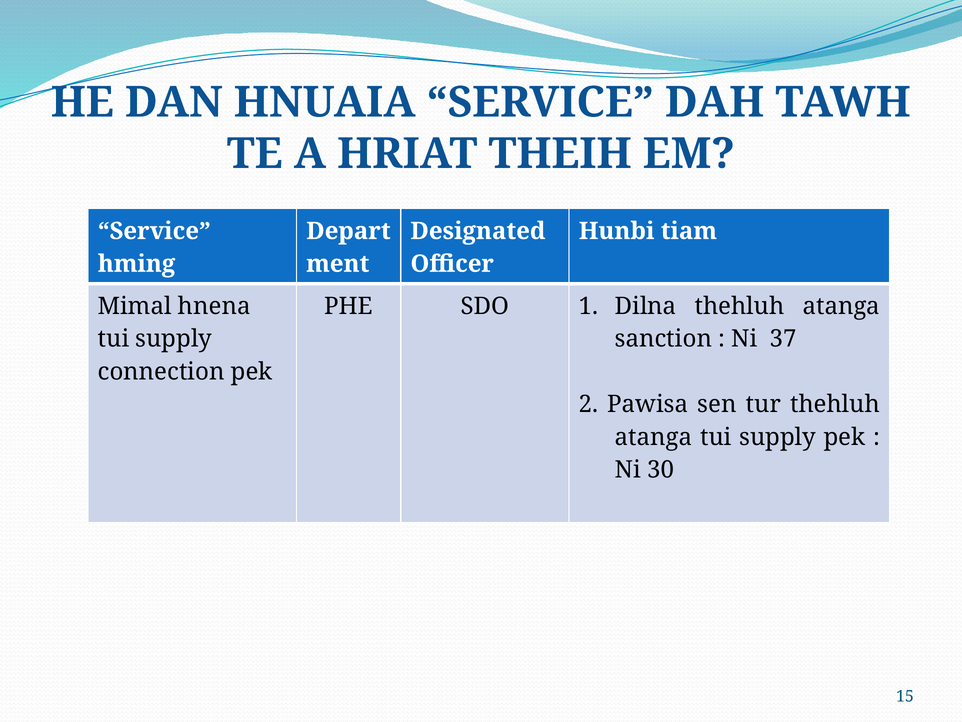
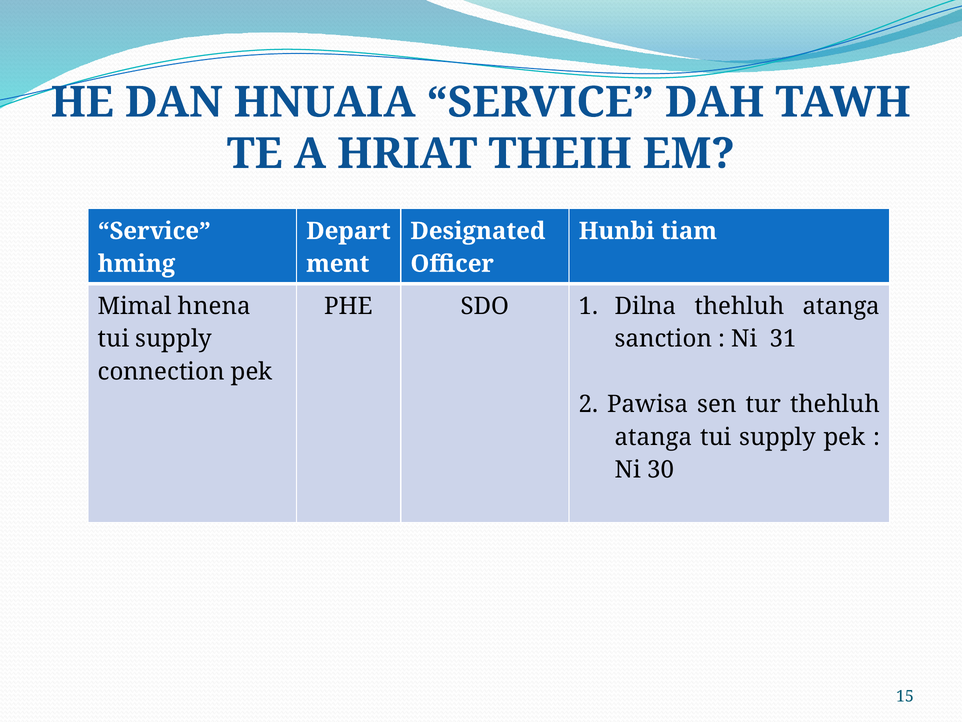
37: 37 -> 31
